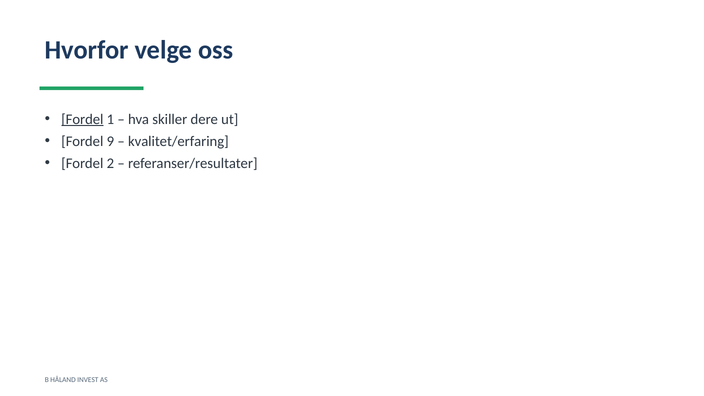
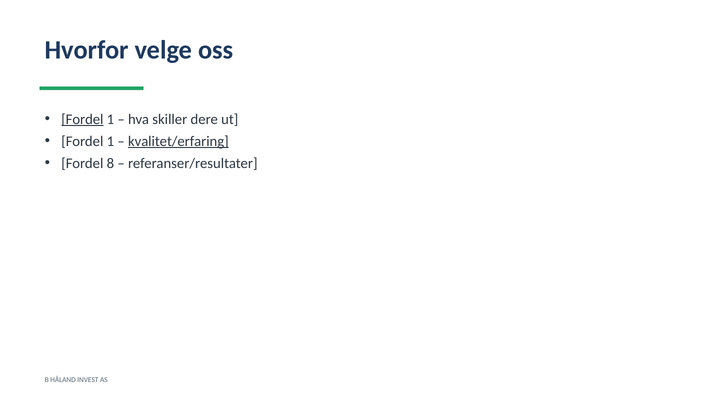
9 at (110, 141): 9 -> 1
kvalitet/erfaring underline: none -> present
2: 2 -> 8
